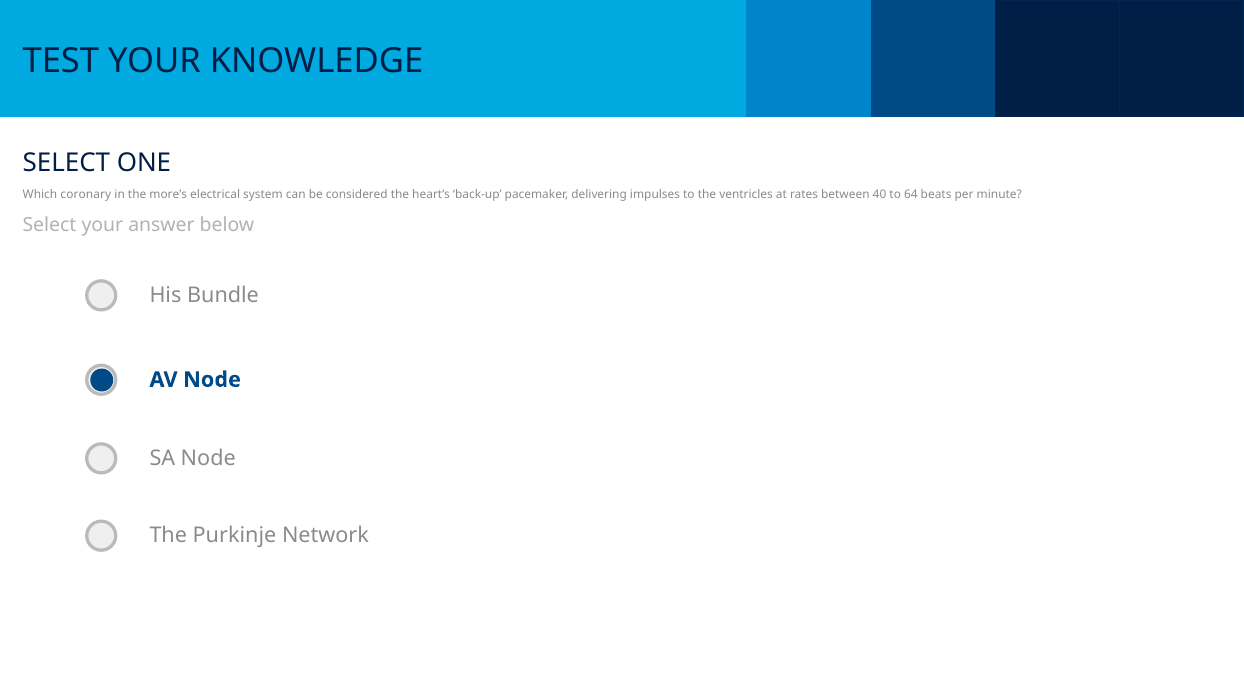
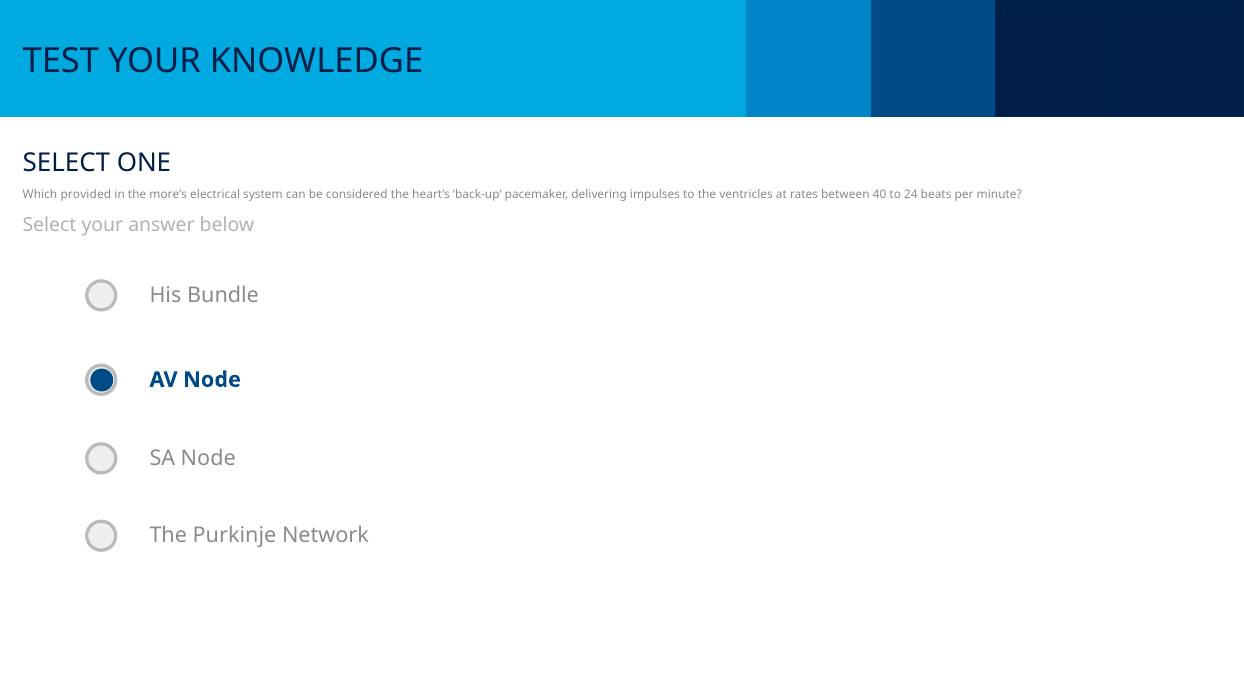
coronary: coronary -> provided
64: 64 -> 24
